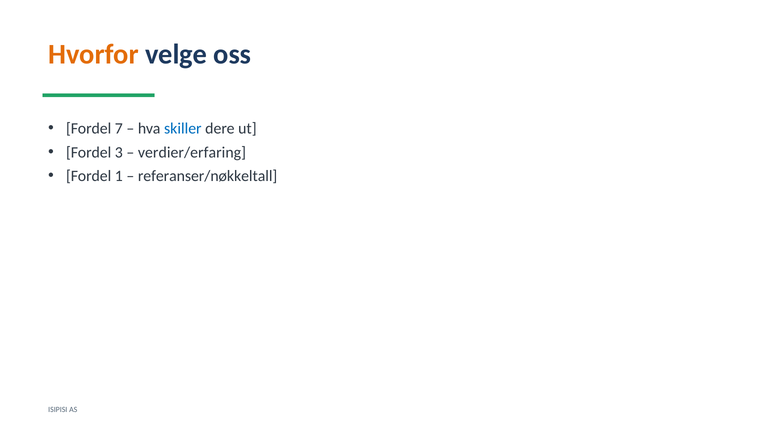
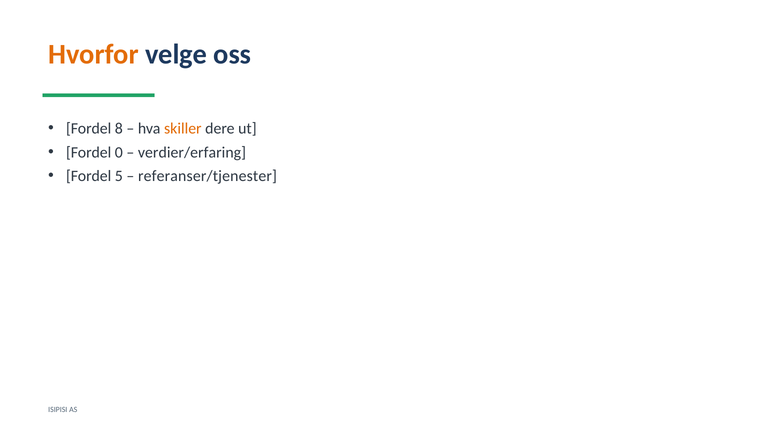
7: 7 -> 8
skiller colour: blue -> orange
3: 3 -> 0
1: 1 -> 5
referanser/nøkkeltall: referanser/nøkkeltall -> referanser/tjenester
